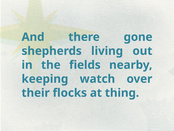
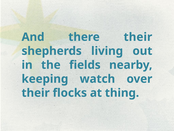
there gone: gone -> their
